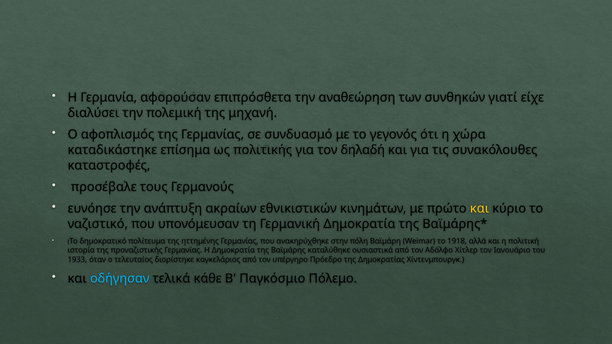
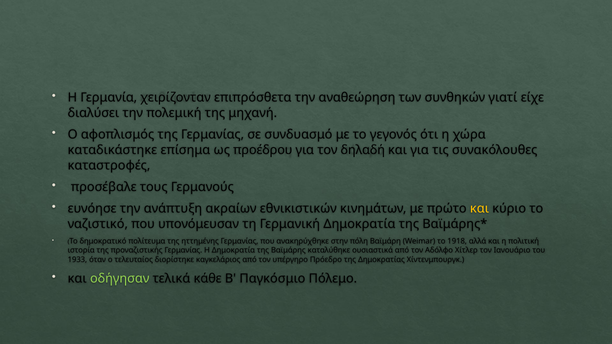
αφορούσαν: αφορούσαν -> χειρίζονταν
πολιτικής: πολιτικής -> προέδρου
οδήγησαν colour: light blue -> light green
